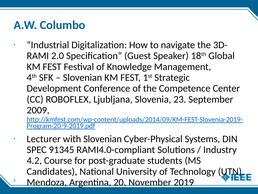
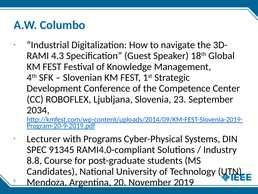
2.0: 2.0 -> 4.3
2009: 2009 -> 2034
with Slovenian: Slovenian -> Programs
4.2: 4.2 -> 8.8
